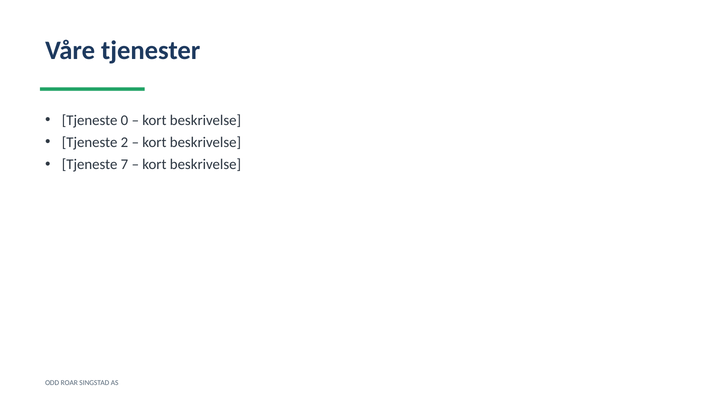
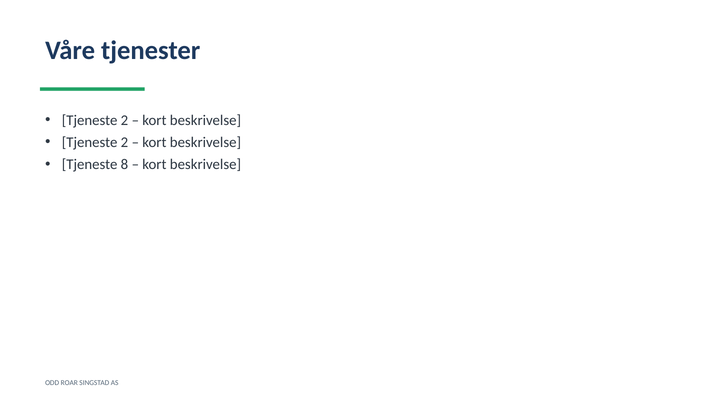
0 at (124, 120): 0 -> 2
7: 7 -> 8
